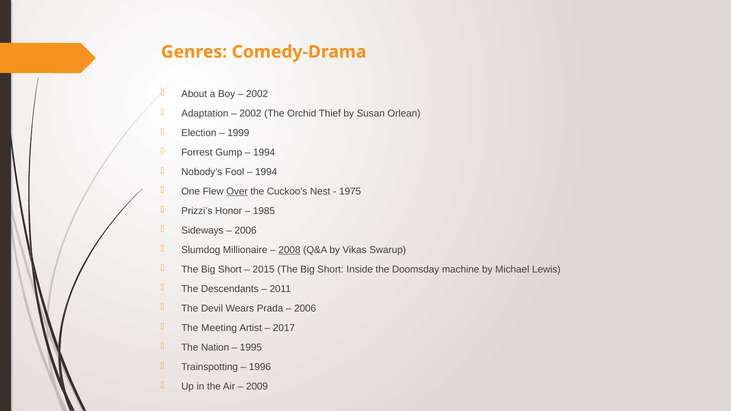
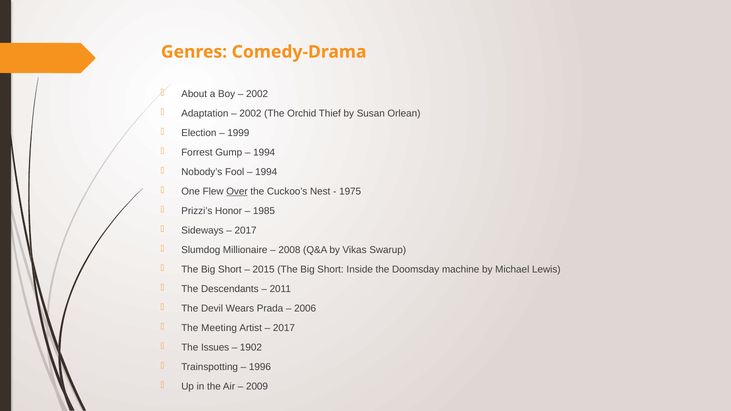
2006 at (246, 231): 2006 -> 2017
2008 underline: present -> none
Nation: Nation -> Issues
1995: 1995 -> 1902
